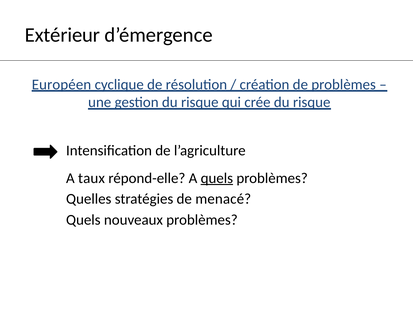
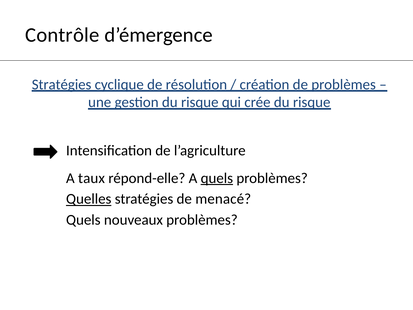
Extérieur: Extérieur -> Contrôle
Européen at (61, 84): Européen -> Stratégies
Quelles underline: none -> present
